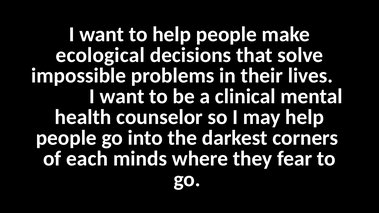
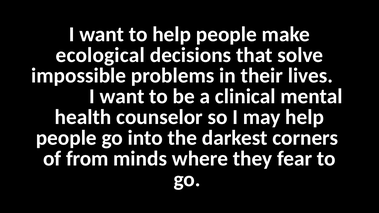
each: each -> from
